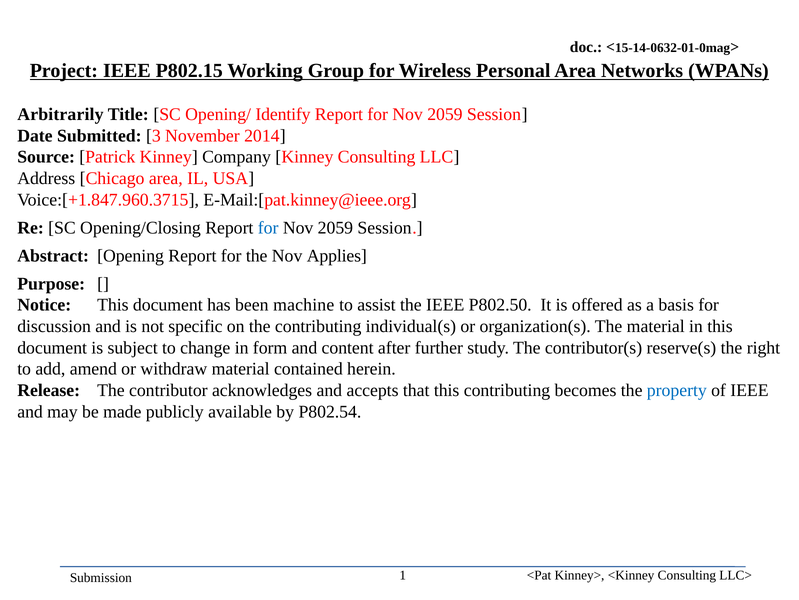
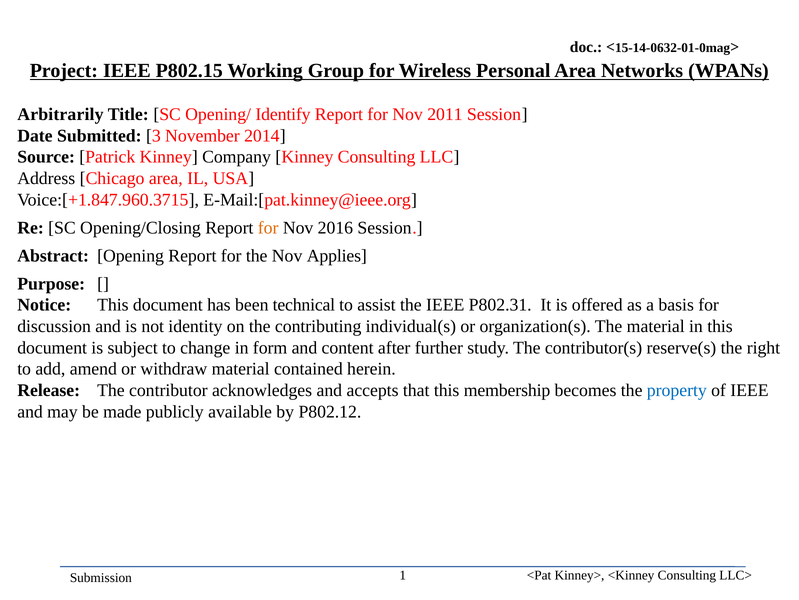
2059 at (445, 114): 2059 -> 2011
for at (268, 227) colour: blue -> orange
2059 at (335, 227): 2059 -> 2016
machine: machine -> technical
P802.50: P802.50 -> P802.31
specific: specific -> identity
this contributing: contributing -> membership
P802.54: P802.54 -> P802.12
